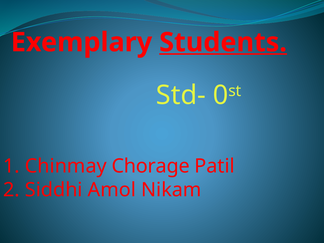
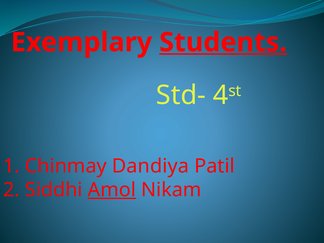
0: 0 -> 4
Chorage: Chorage -> Dandiya
Amol underline: none -> present
